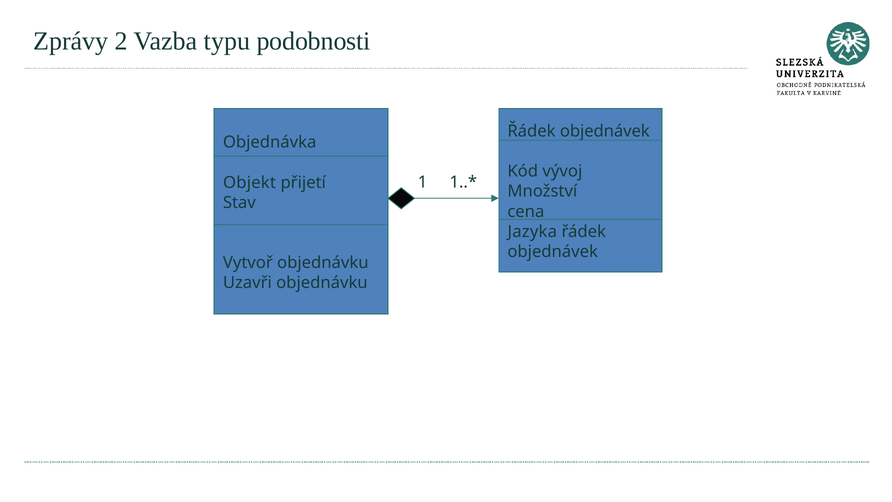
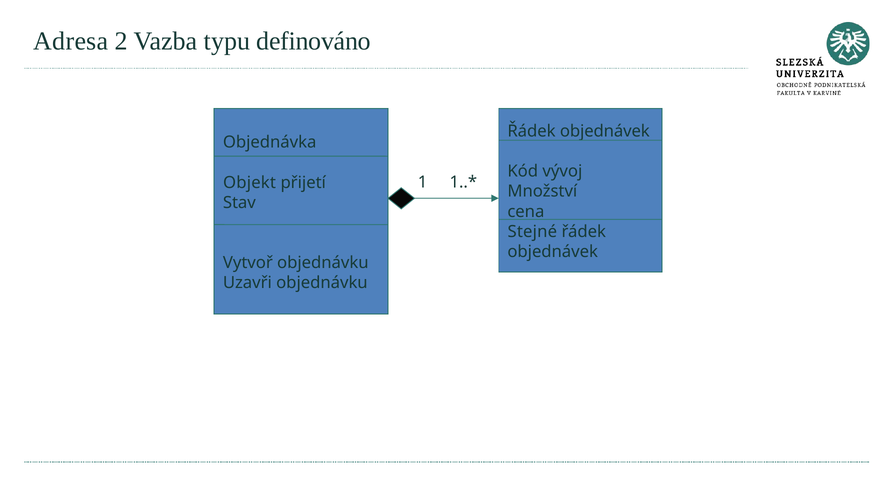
Zprávy: Zprávy -> Adresa
podobnosti: podobnosti -> definováno
Jazyka: Jazyka -> Stejné
